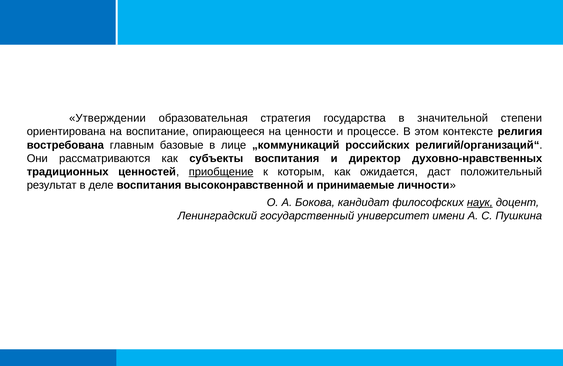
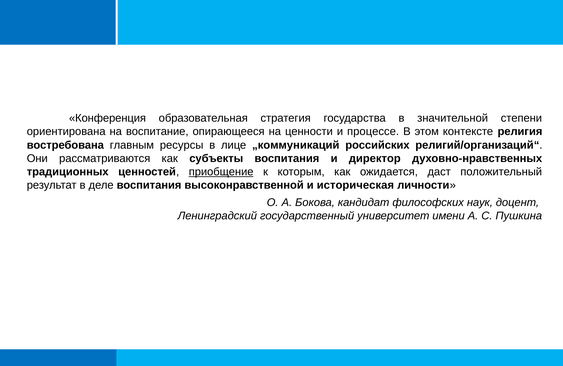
Утверждении: Утверждении -> Конференция
базовые: базовые -> ресурсы
принимаемые: принимаемые -> историческая
наук underline: present -> none
